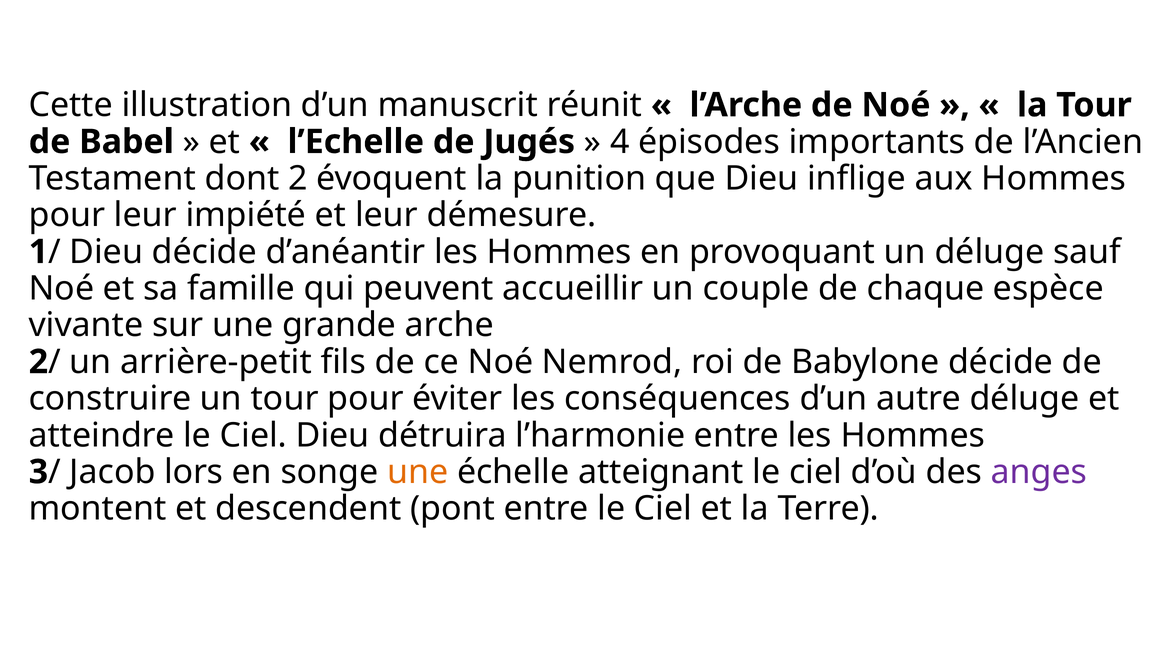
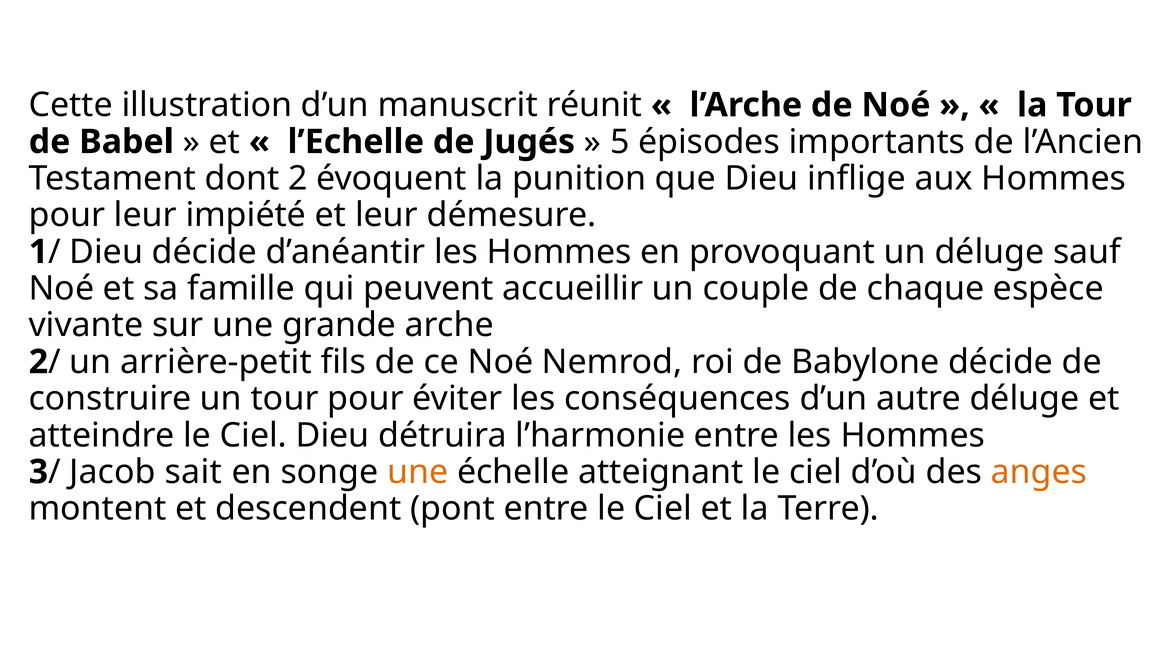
4: 4 -> 5
lors: lors -> sait
anges colour: purple -> orange
